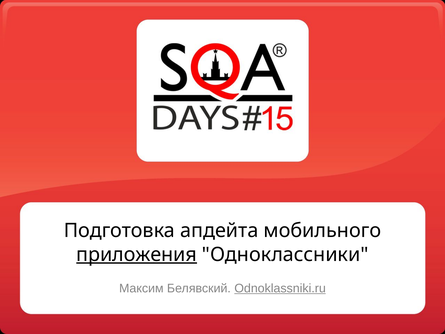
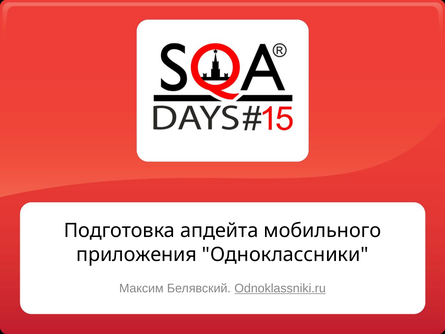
приложения underline: present -> none
